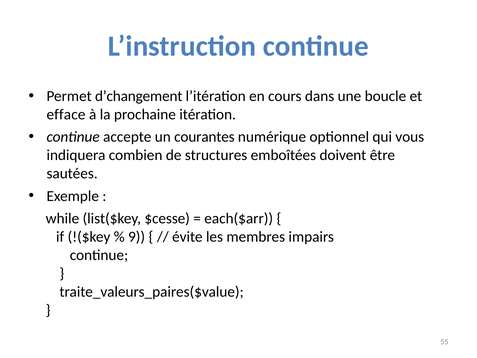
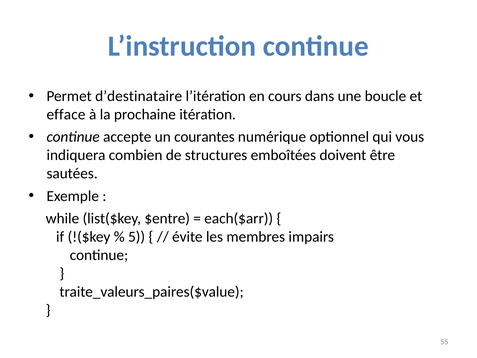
d’changement: d’changement -> d’destinataire
$cesse: $cesse -> $entre
9: 9 -> 5
